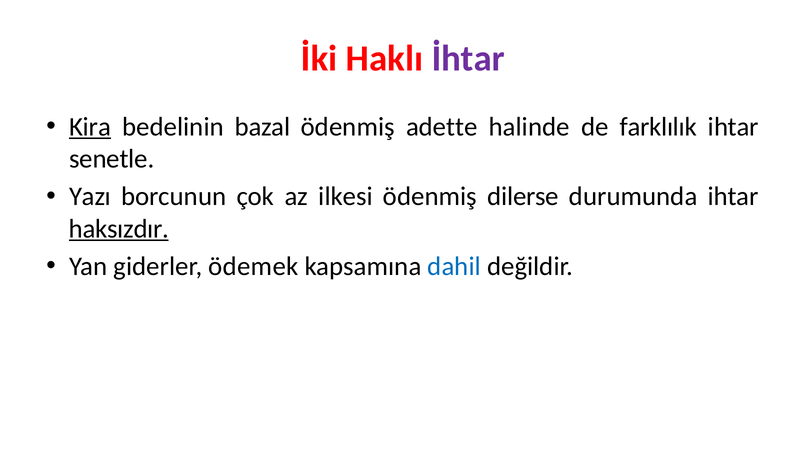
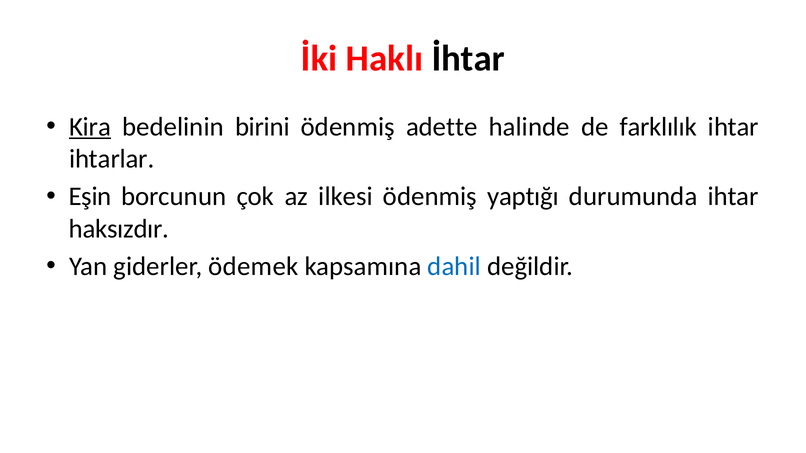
İhtar colour: purple -> black
bazal: bazal -> birini
senetle: senetle -> ihtarlar
Yazı: Yazı -> Eşin
dilerse: dilerse -> yaptığı
haksızdır underline: present -> none
